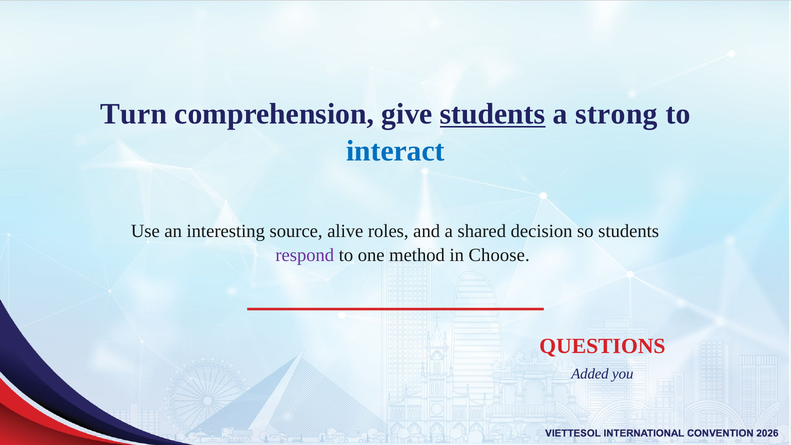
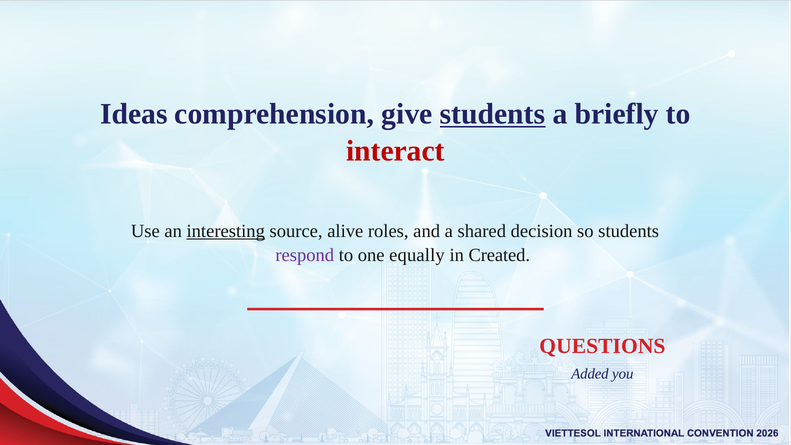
Turn: Turn -> Ideas
strong: strong -> briefly
interact colour: blue -> red
interesting underline: none -> present
method: method -> equally
Choose: Choose -> Created
